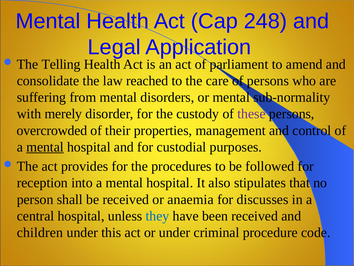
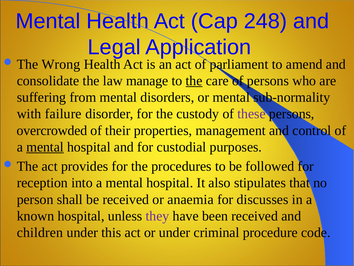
Telling: Telling -> Wrong
reached: reached -> manage
the at (194, 81) underline: none -> present
merely: merely -> failure
central: central -> known
they colour: blue -> purple
